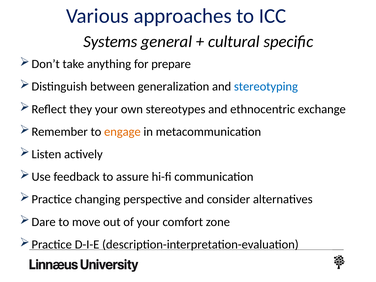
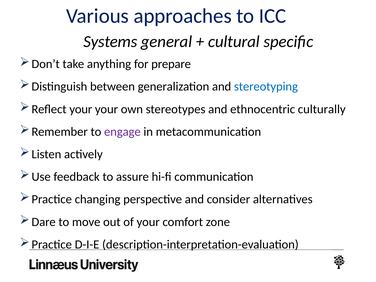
Reflect they: they -> your
exchange: exchange -> culturally
engage colour: orange -> purple
